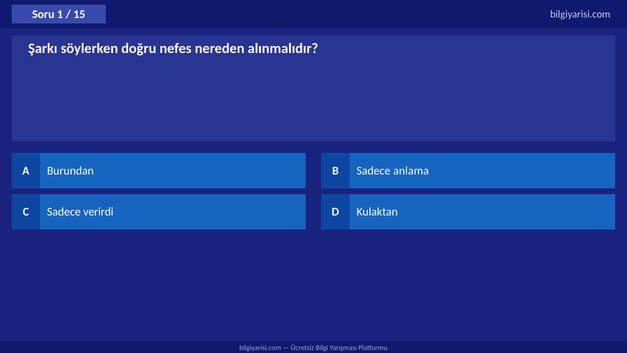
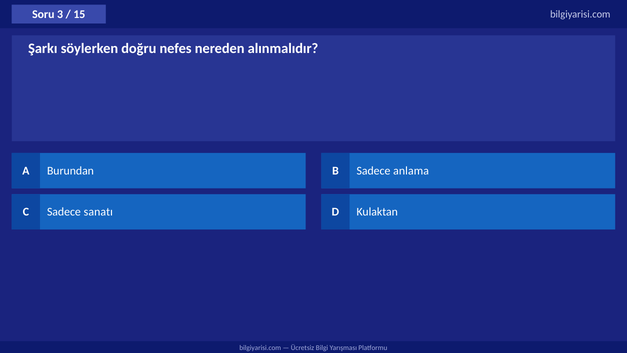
1: 1 -> 3
verirdi: verirdi -> sanatı
